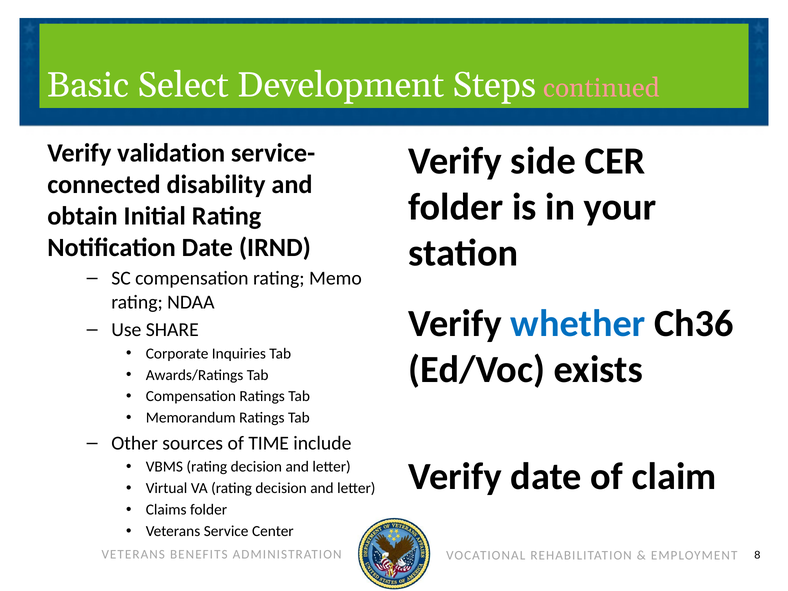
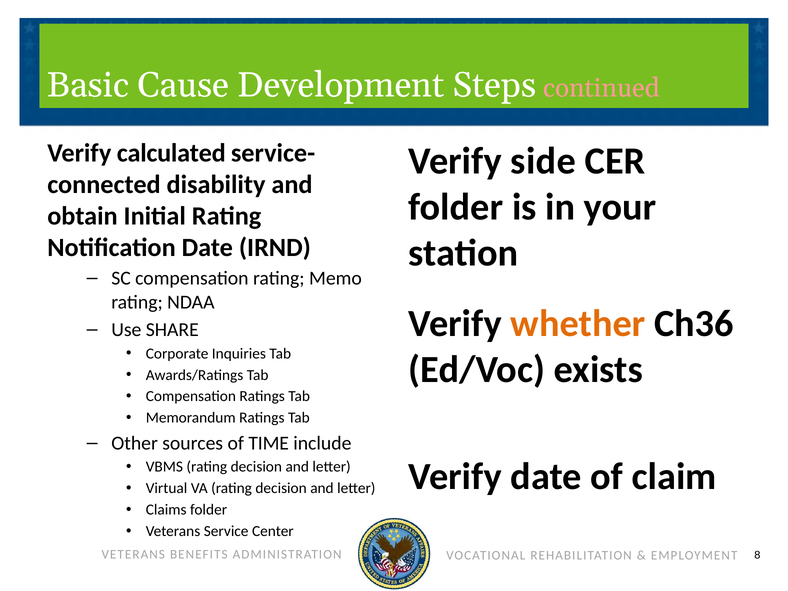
Select: Select -> Cause
validation: validation -> calculated
whether colour: blue -> orange
